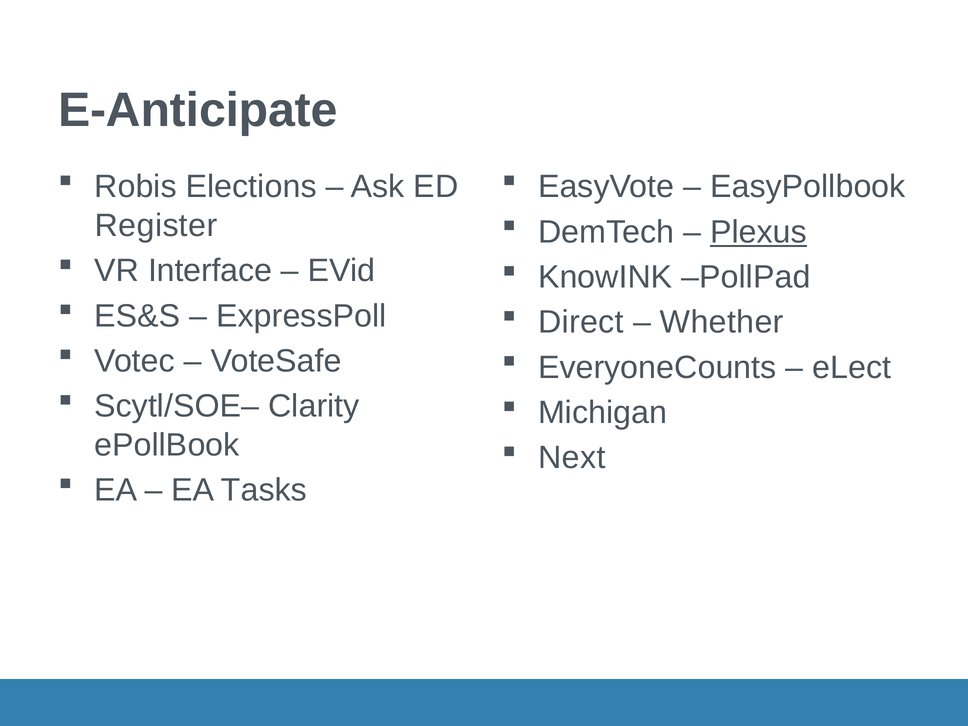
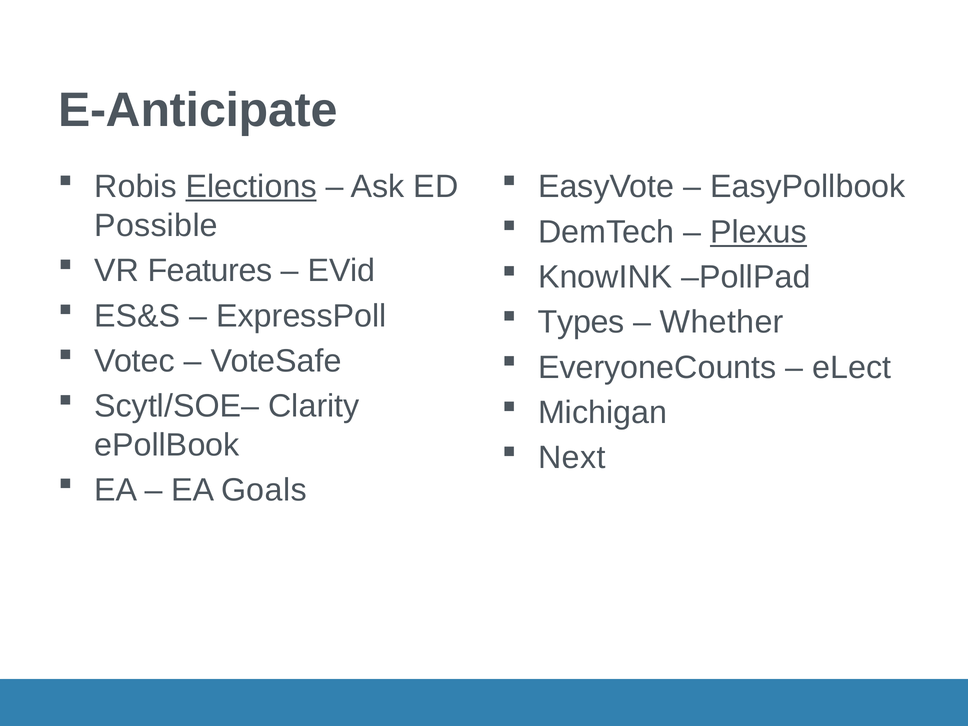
Elections underline: none -> present
Register: Register -> Possible
Interface: Interface -> Features
Direct: Direct -> Types
Tasks: Tasks -> Goals
